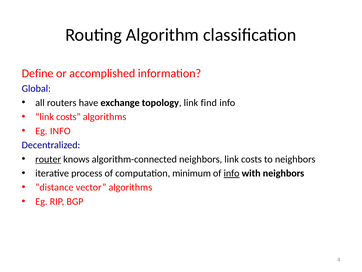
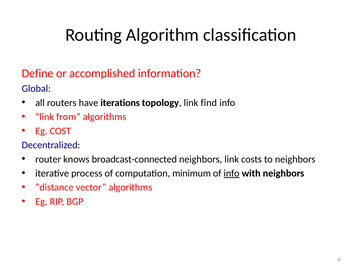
exchange: exchange -> iterations
costs at (68, 117): costs -> from
Eg INFO: INFO -> COST
router underline: present -> none
algorithm-connected: algorithm-connected -> broadcast-connected
